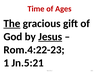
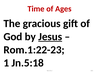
The underline: present -> none
Rom.4:22-23: Rom.4:22-23 -> Rom.1:22-23
Jn.5:21: Jn.5:21 -> Jn.5:18
